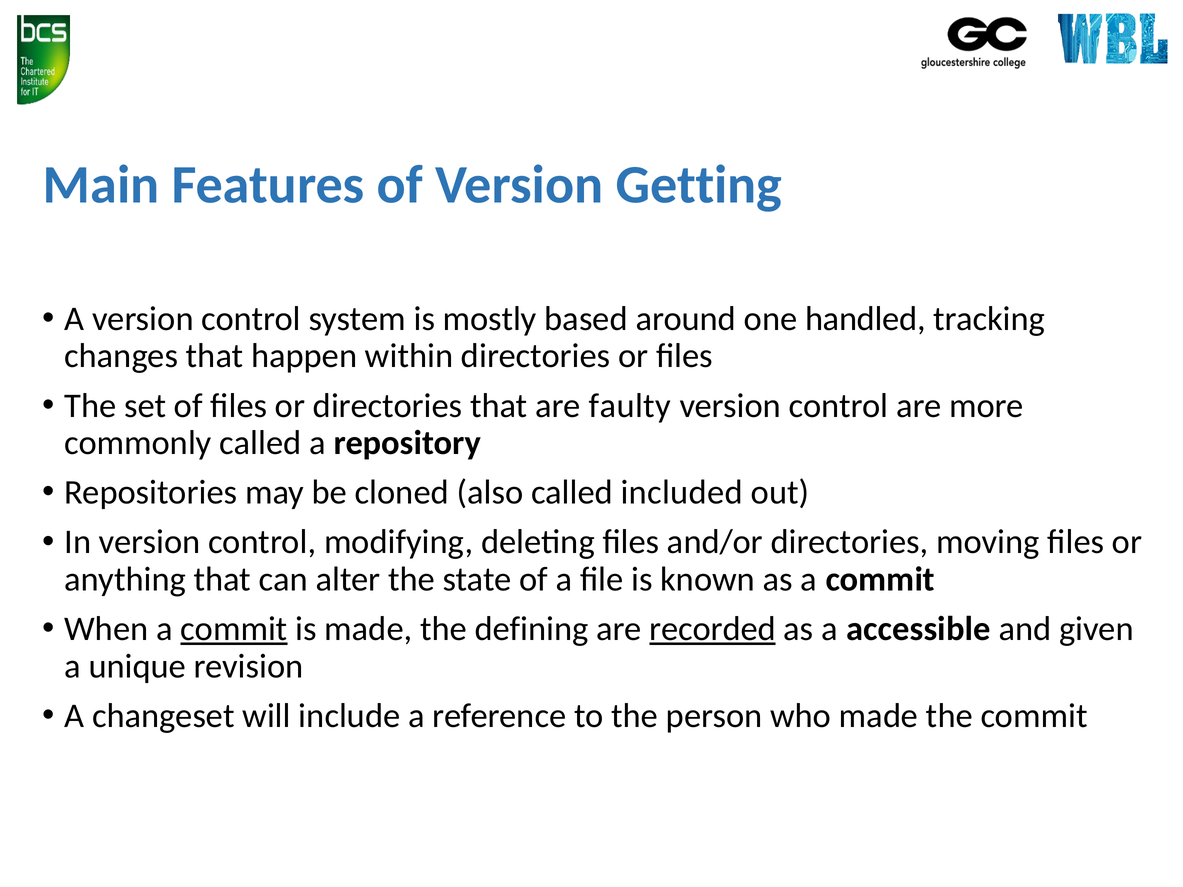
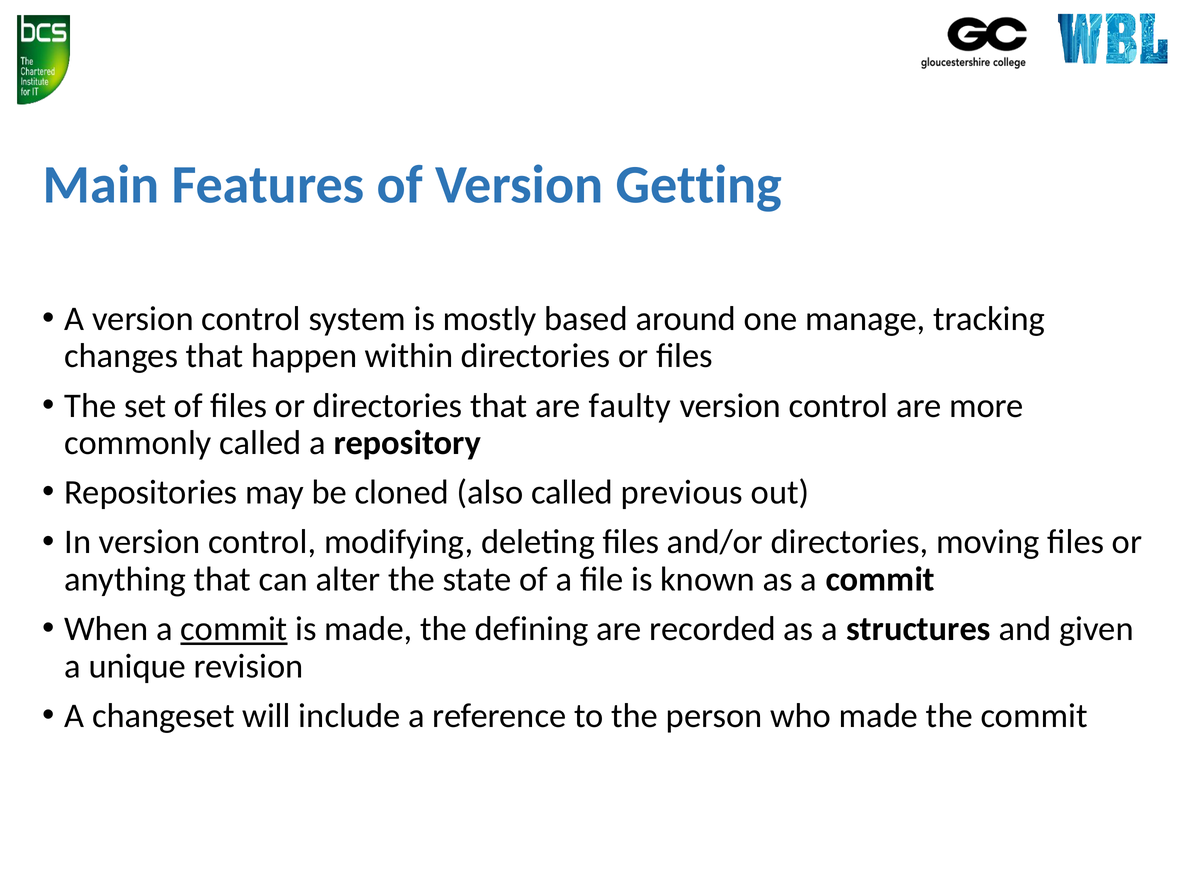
handled: handled -> manage
included: included -> previous
recorded underline: present -> none
accessible: accessible -> structures
